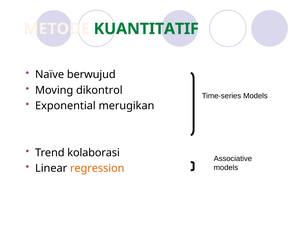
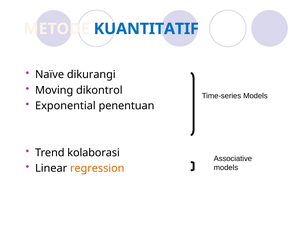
KUANTITATIF colour: green -> blue
berwujud: berwujud -> dikurangi
merugikan: merugikan -> penentuan
